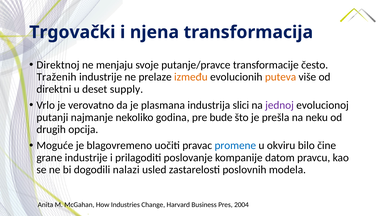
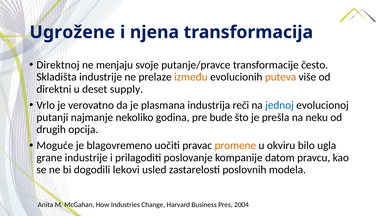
Trgovački: Trgovački -> Ugrožene
Traženih: Traženih -> Skladišta
slici: slici -> reči
jednoj colour: purple -> blue
promene colour: blue -> orange
čine: čine -> ugla
nalazi: nalazi -> lekovi
